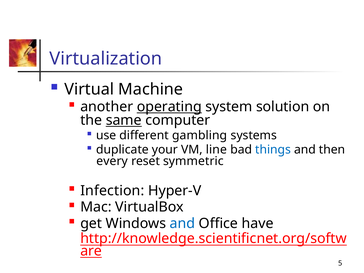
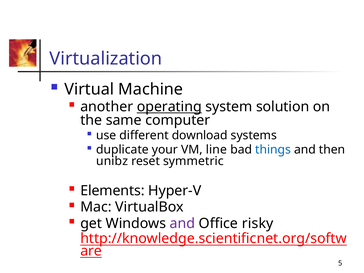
same underline: present -> none
gambling: gambling -> download
every: every -> unibz
Infection: Infection -> Elements
and at (182, 223) colour: blue -> purple
have: have -> risky
